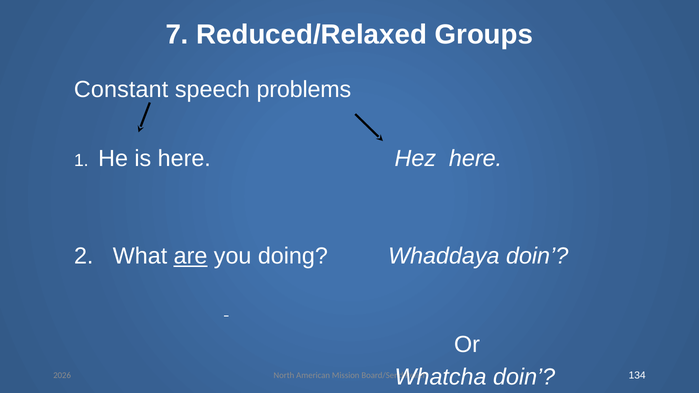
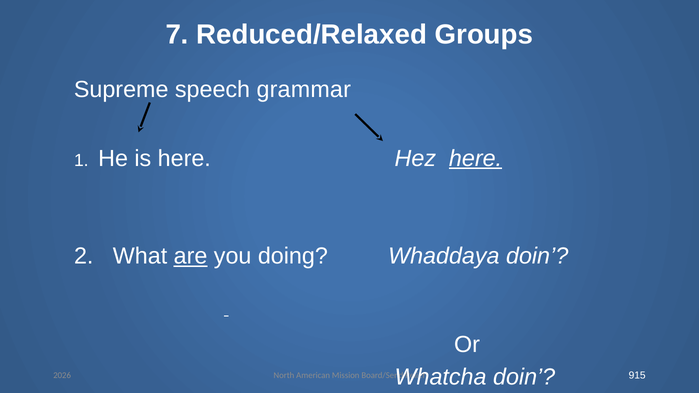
Constant: Constant -> Supreme
problems: problems -> grammar
here at (476, 158) underline: none -> present
134: 134 -> 915
